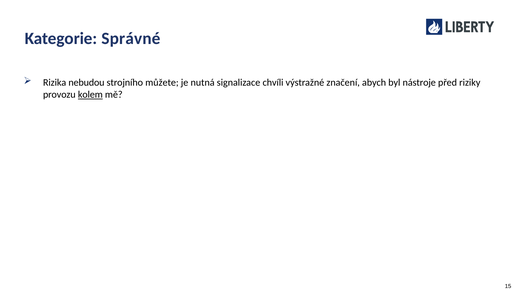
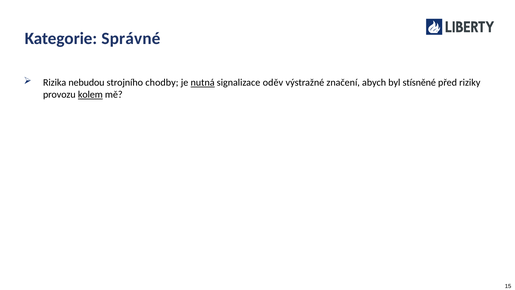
můžete: můžete -> chodby
nutná underline: none -> present
chvíli: chvíli -> oděv
nástroje: nástroje -> stísněné
